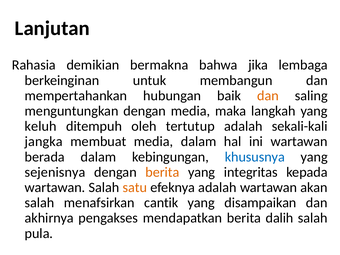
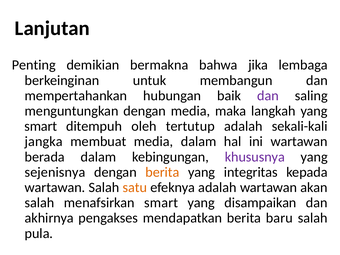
Rahasia: Rahasia -> Penting
dan at (268, 96) colour: orange -> purple
keluh at (41, 126): keluh -> smart
khususnya colour: blue -> purple
menafsirkan cantik: cantik -> smart
dalih: dalih -> baru
